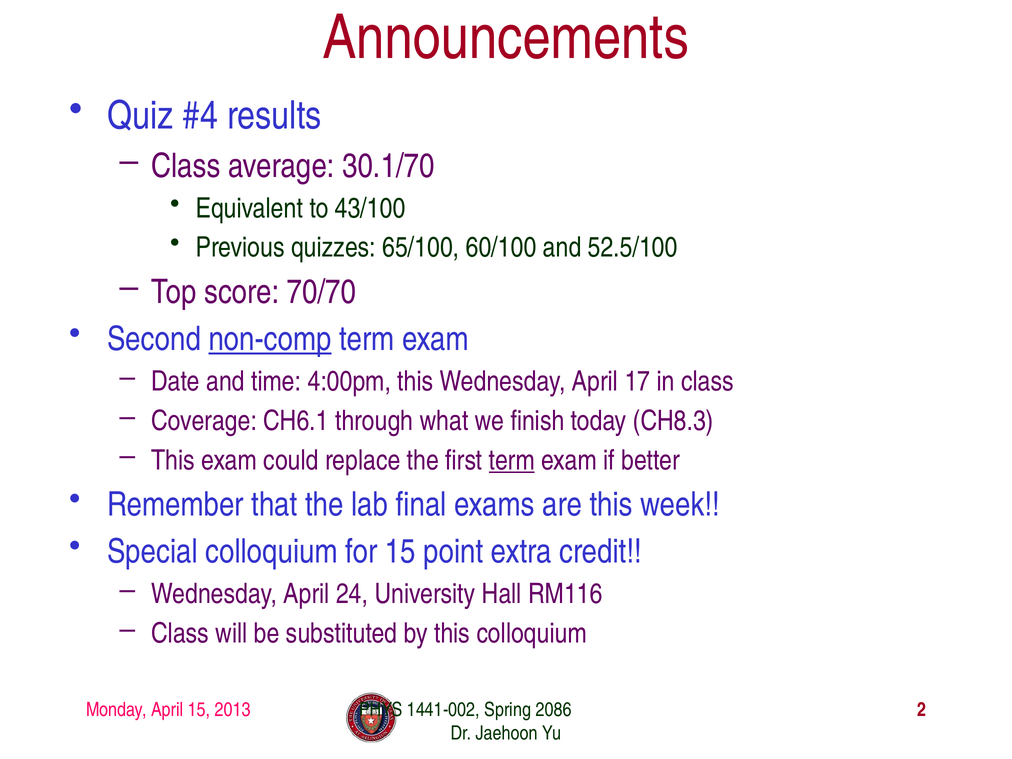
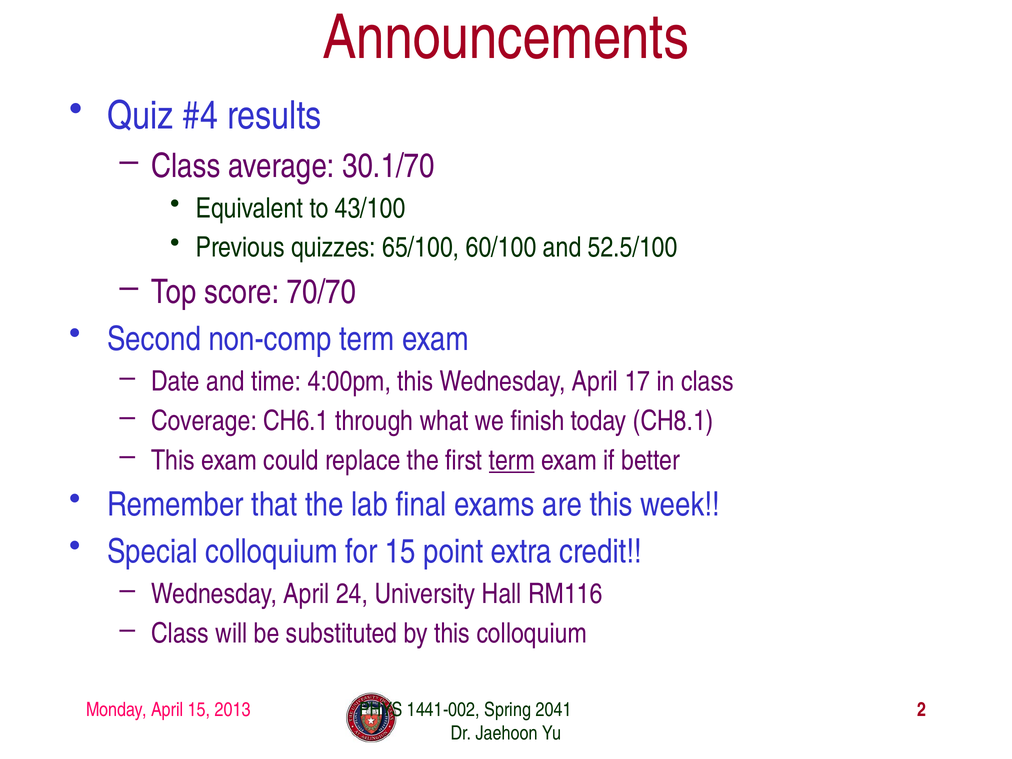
non-comp underline: present -> none
CH8.3: CH8.3 -> CH8.1
2086: 2086 -> 2041
